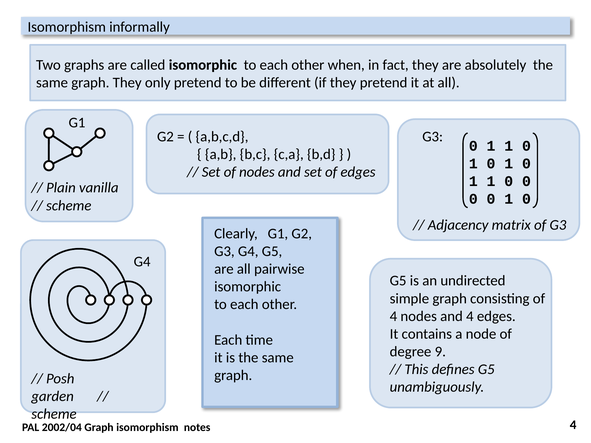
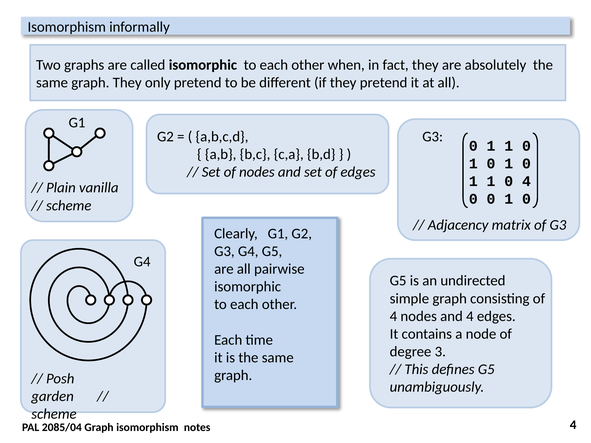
1 0 0: 0 -> 4
9: 9 -> 3
2002/04: 2002/04 -> 2085/04
